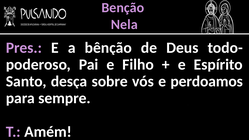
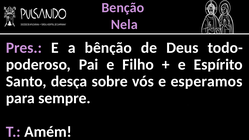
perdoamos: perdoamos -> esperamos
